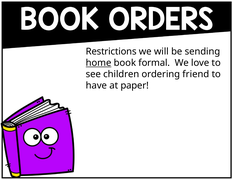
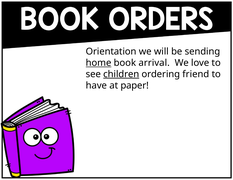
Restrictions: Restrictions -> Orientation
formal: formal -> arrival
children underline: none -> present
